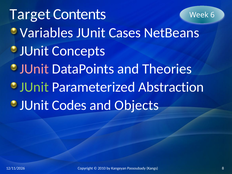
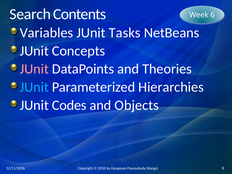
Target: Target -> Search
Cases: Cases -> Tasks
JUnit at (34, 87) colour: light green -> light blue
Abstraction: Abstraction -> Hierarchies
